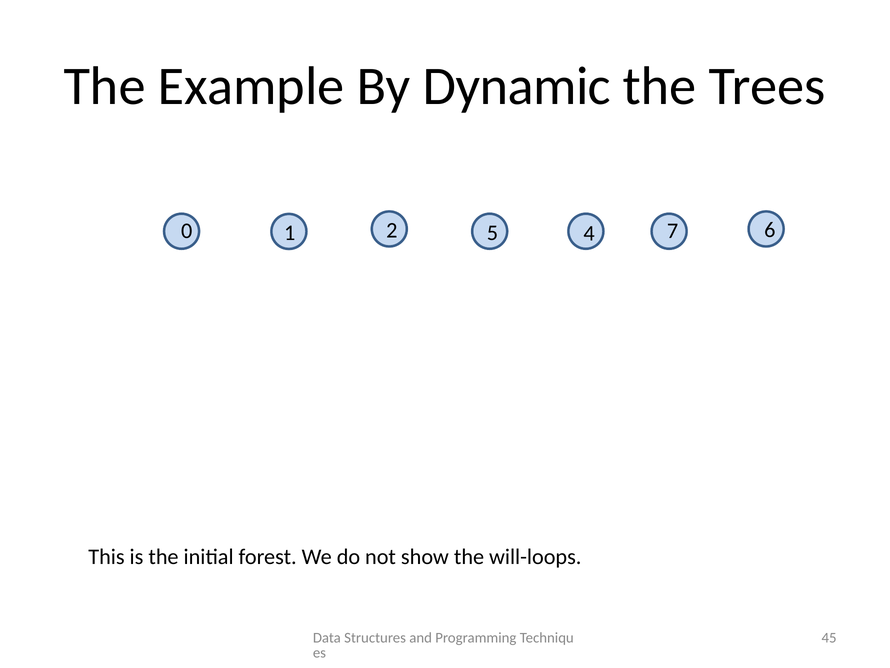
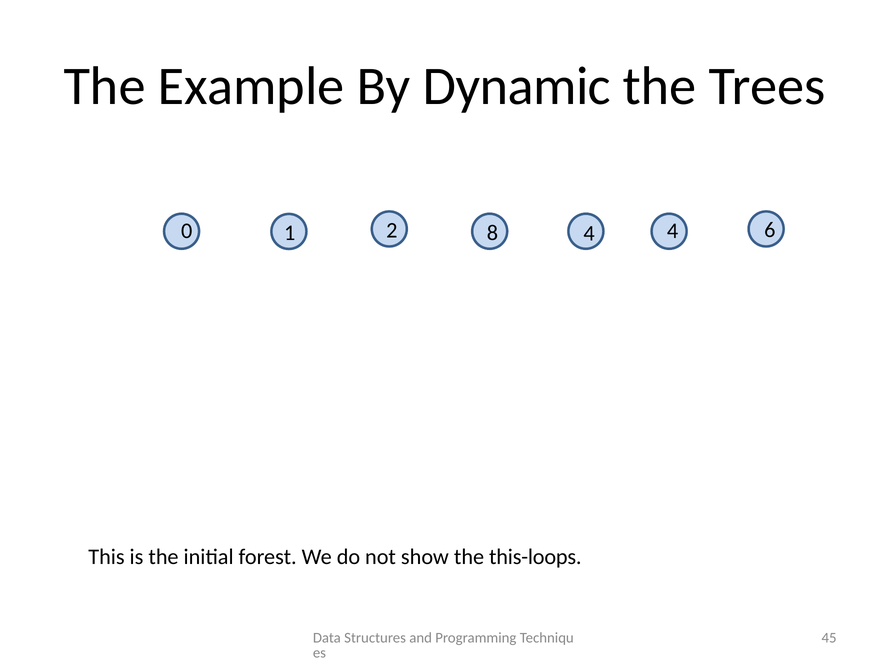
5: 5 -> 8
0 7: 7 -> 4
will-loops: will-loops -> this-loops
